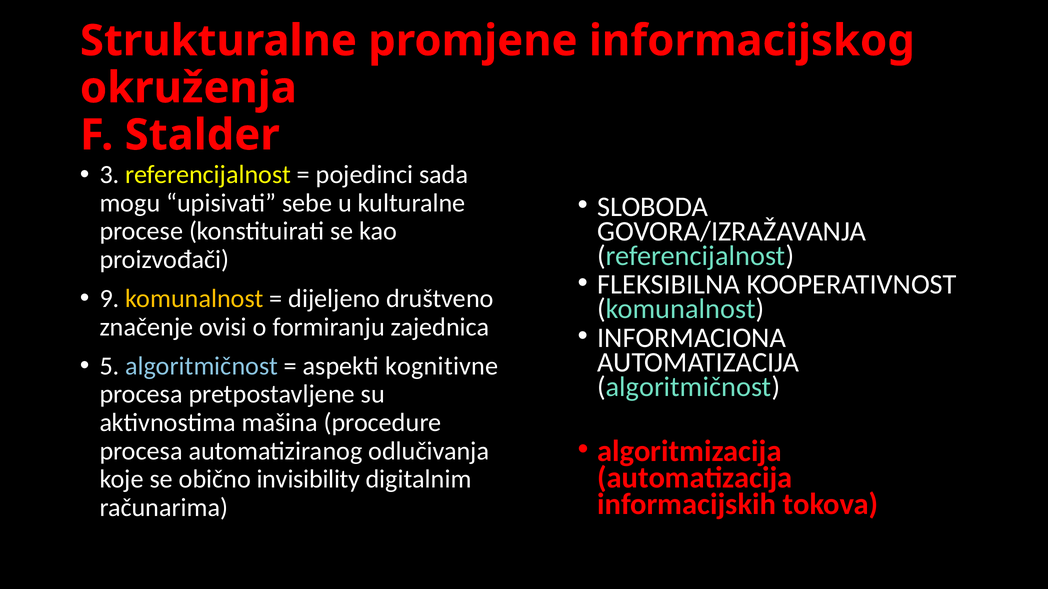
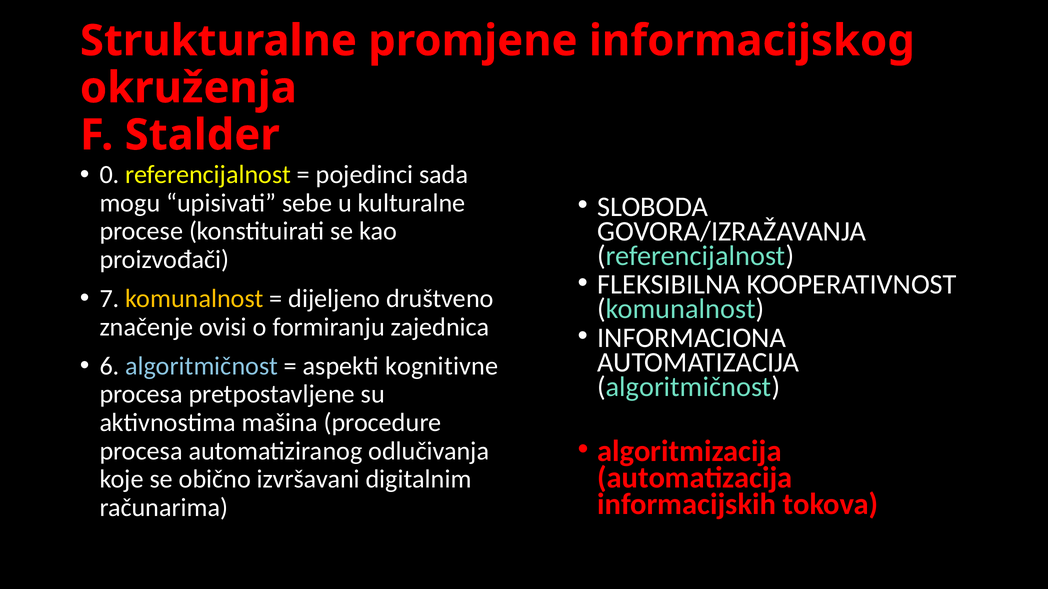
3: 3 -> 0
9: 9 -> 7
5: 5 -> 6
invisibility: invisibility -> izvršavani
